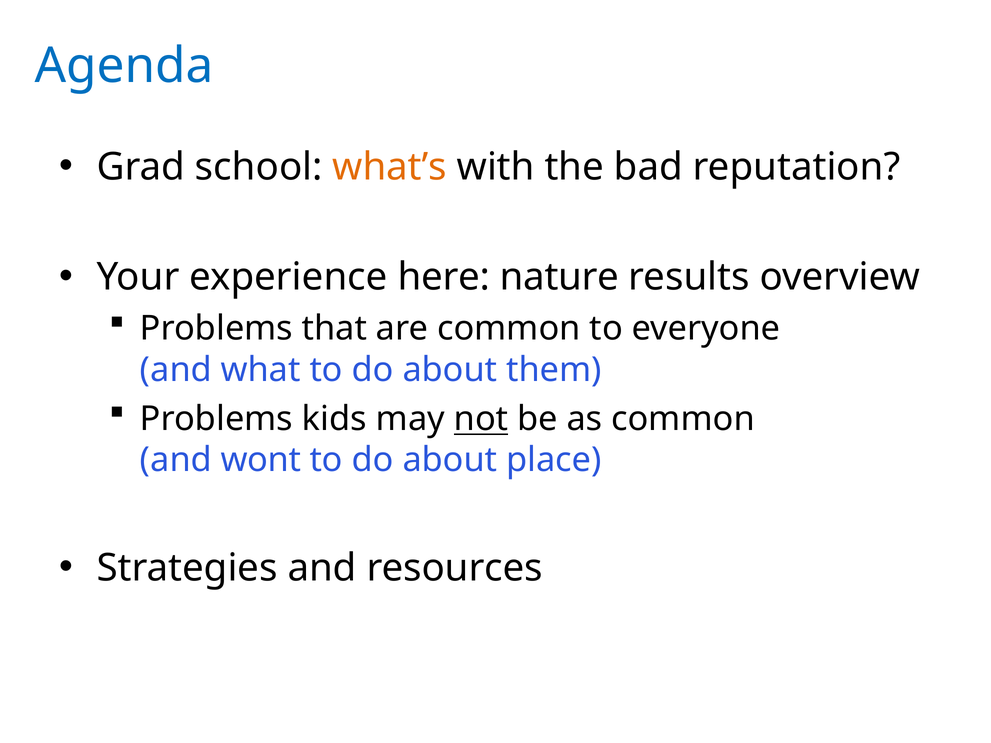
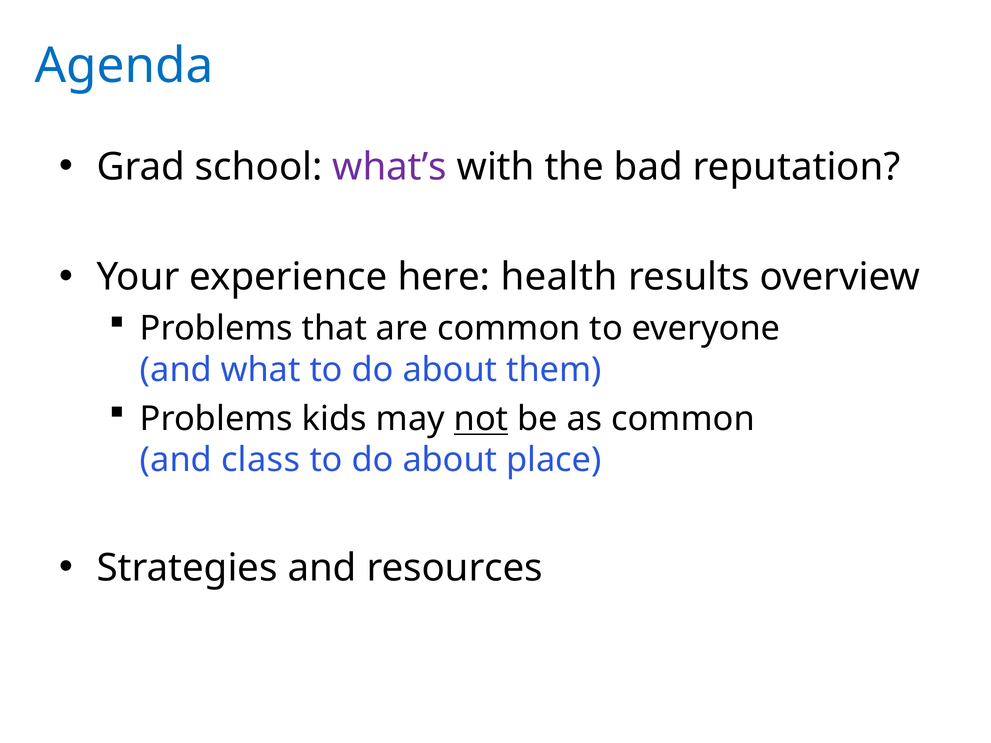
what’s colour: orange -> purple
nature: nature -> health
wont: wont -> class
